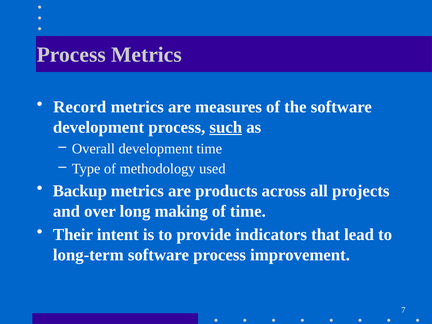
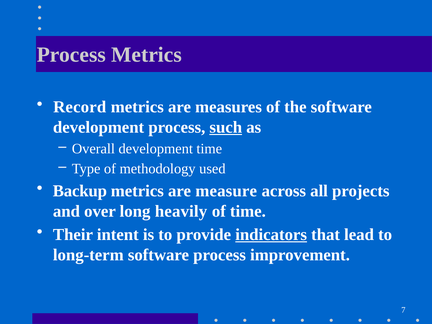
products: products -> measure
making: making -> heavily
indicators underline: none -> present
